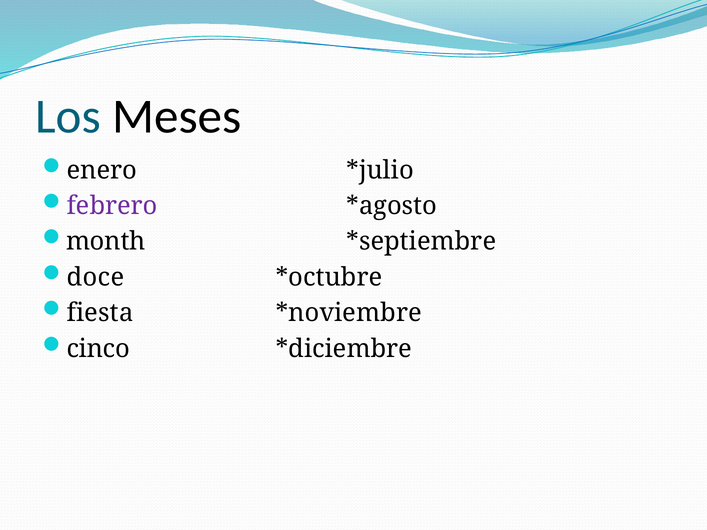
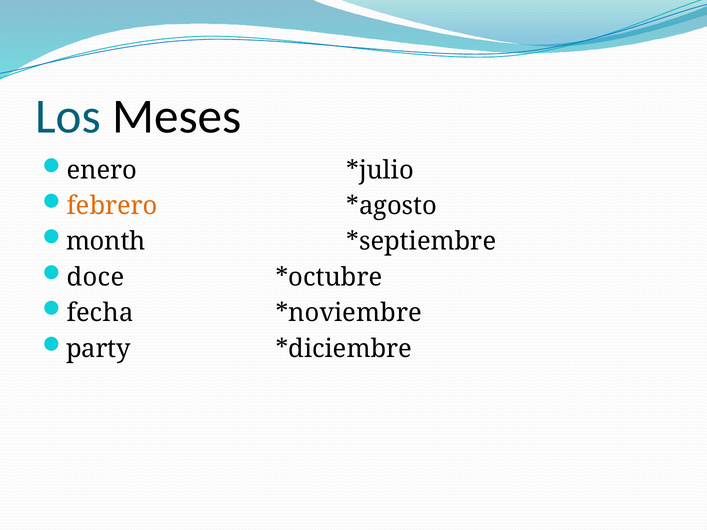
febrero colour: purple -> orange
fiesta: fiesta -> fecha
cinco: cinco -> party
